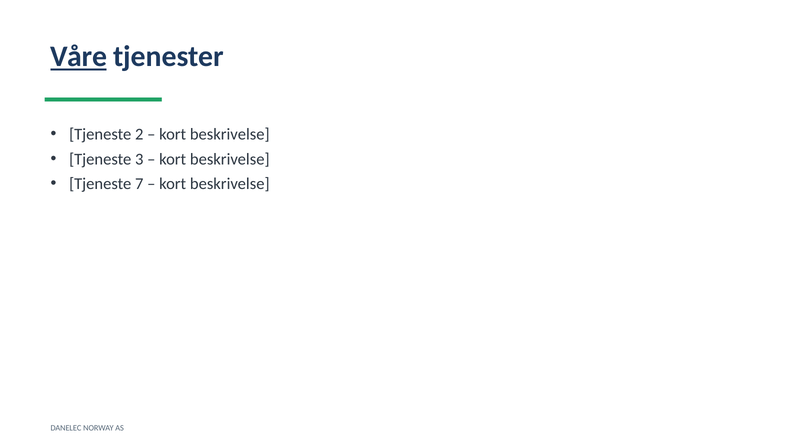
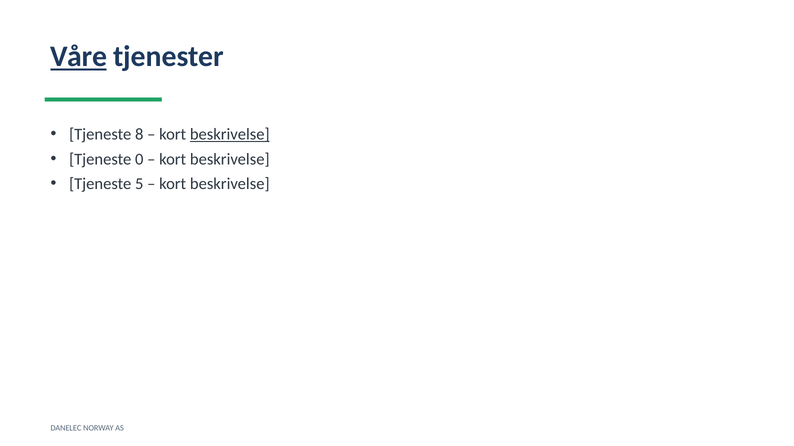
2: 2 -> 8
beskrivelse at (230, 134) underline: none -> present
3: 3 -> 0
7: 7 -> 5
